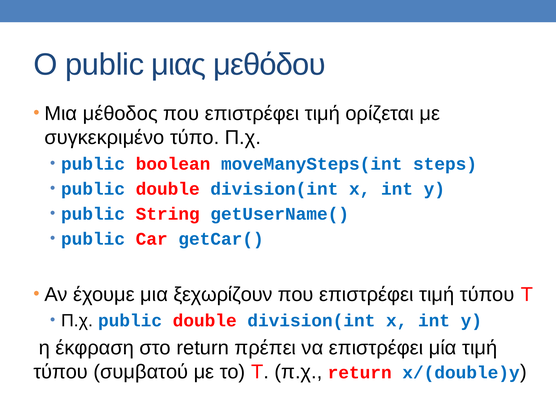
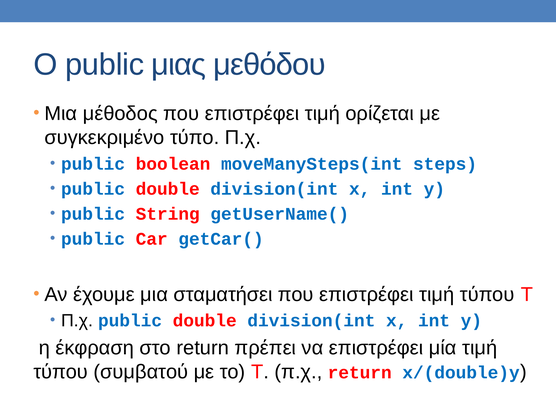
ξεχωρίζουν: ξεχωρίζουν -> σταματήσει
